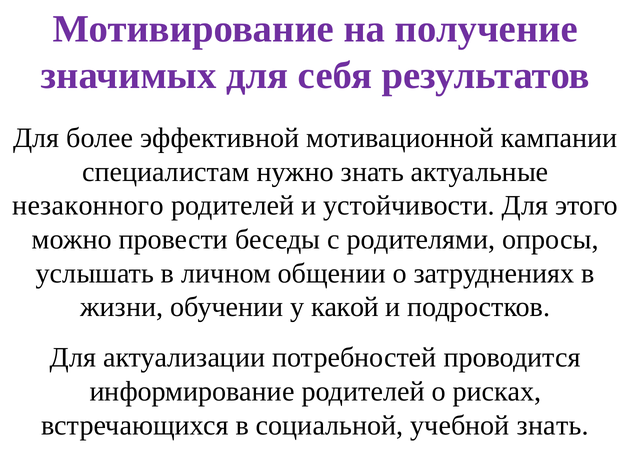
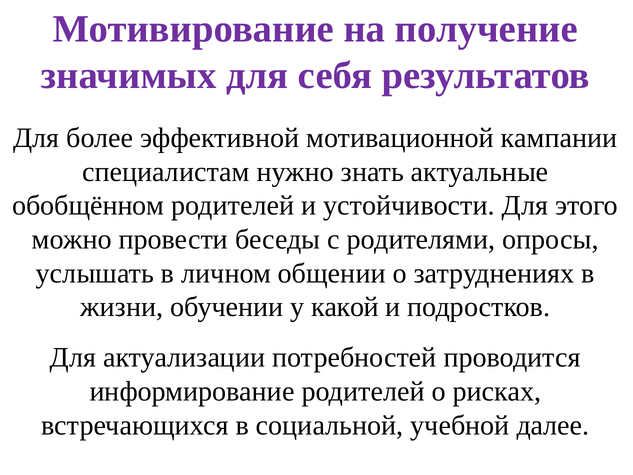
незаконного: незаконного -> обобщённом
учебной знать: знать -> далее
